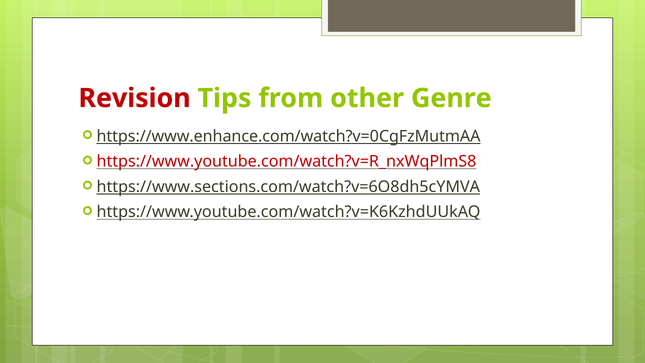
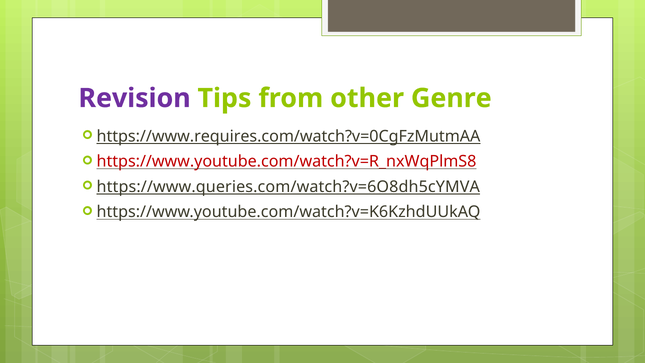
Revision colour: red -> purple
https://www.enhance.com/watch?v=0CgFzMutmAA: https://www.enhance.com/watch?v=0CgFzMutmAA -> https://www.requires.com/watch?v=0CgFzMutmAA
https://www.sections.com/watch?v=6O8dh5cYMVA: https://www.sections.com/watch?v=6O8dh5cYMVA -> https://www.queries.com/watch?v=6O8dh5cYMVA
